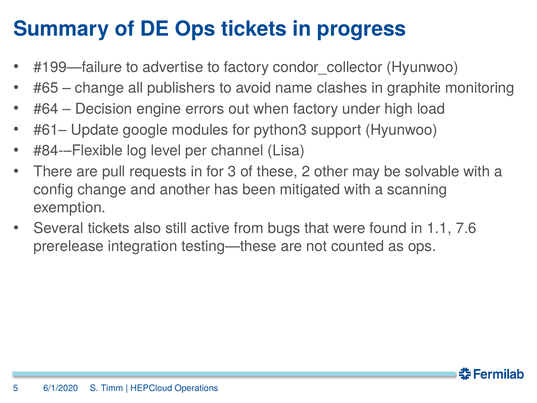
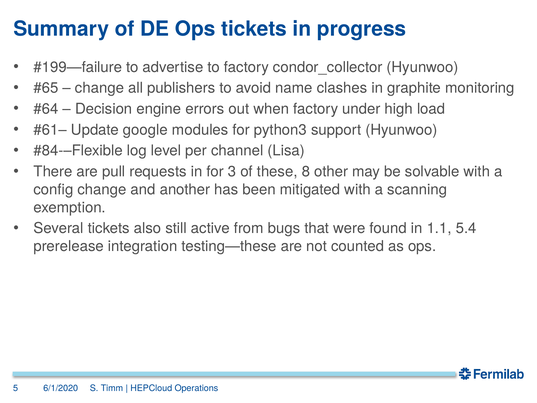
2: 2 -> 8
7.6: 7.6 -> 5.4
